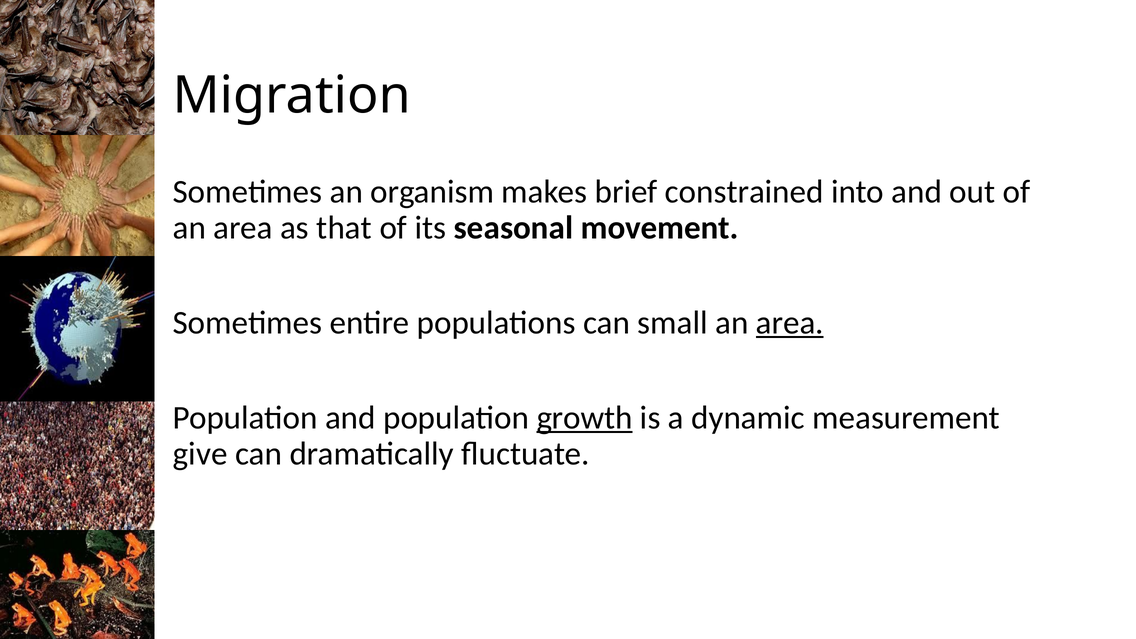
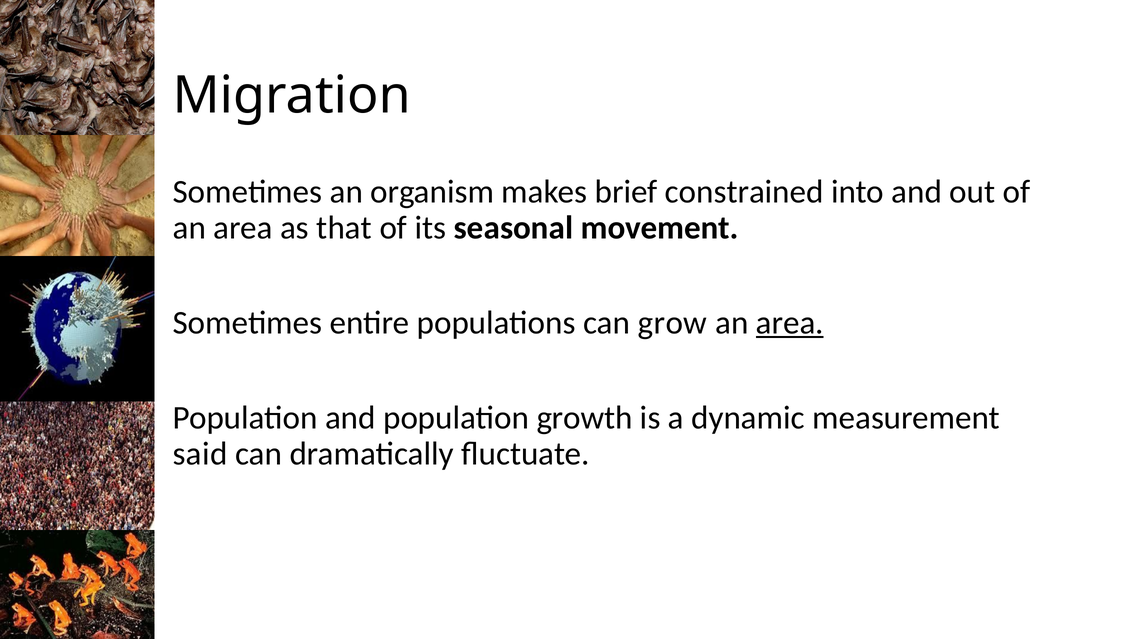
small: small -> grow
growth underline: present -> none
give: give -> said
